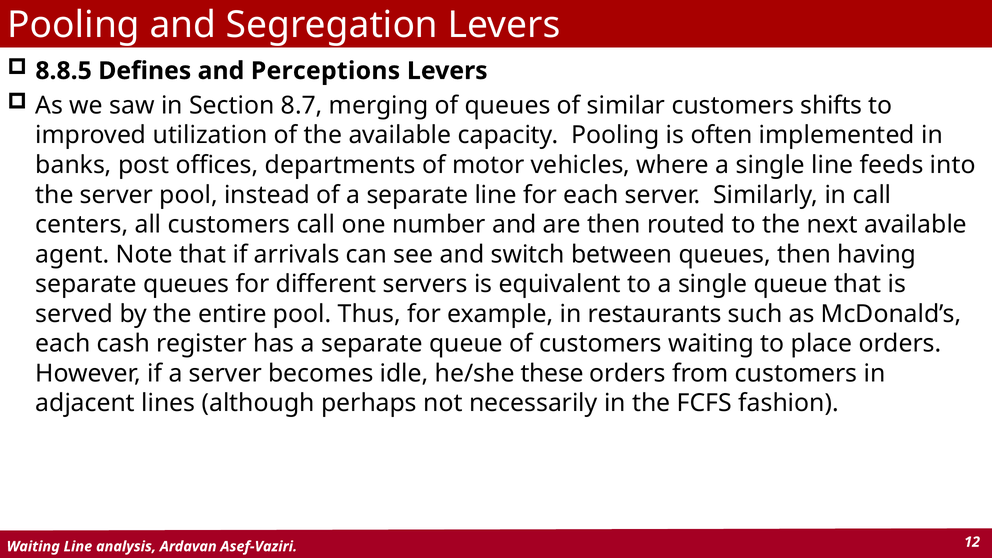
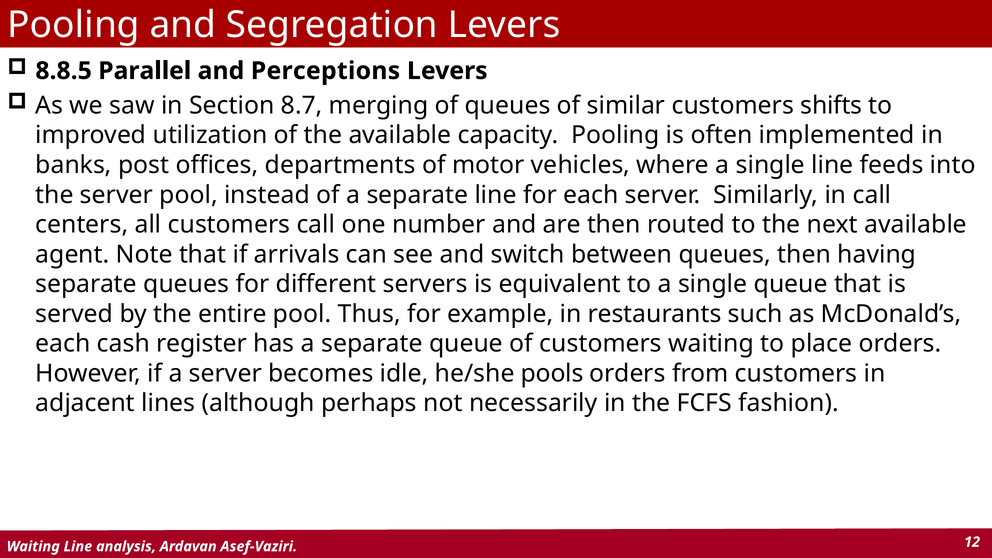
Defines: Defines -> Parallel
these: these -> pools
